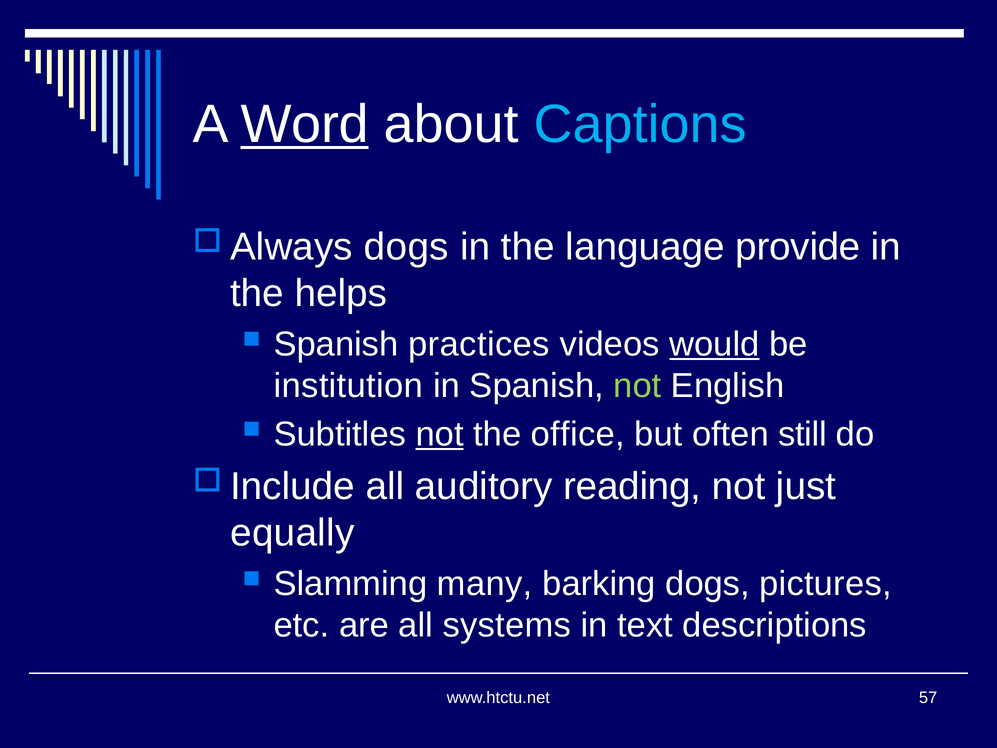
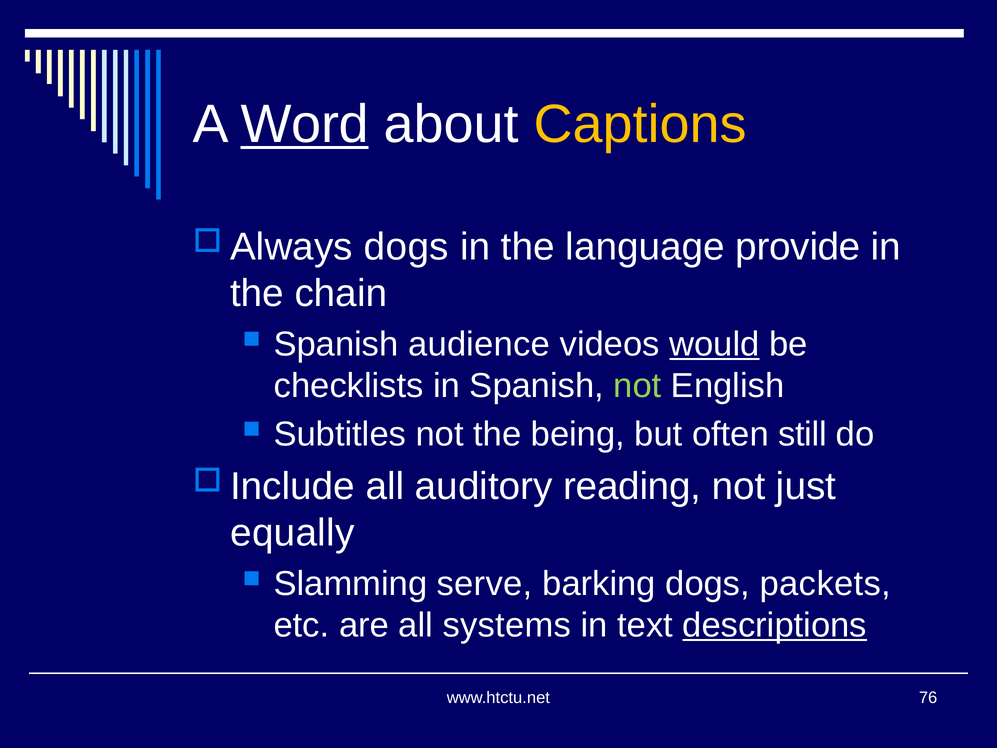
Captions colour: light blue -> yellow
helps: helps -> chain
practices: practices -> audience
institution: institution -> checklists
not at (440, 434) underline: present -> none
office: office -> being
many: many -> serve
pictures: pictures -> packets
descriptions underline: none -> present
57: 57 -> 76
